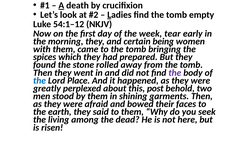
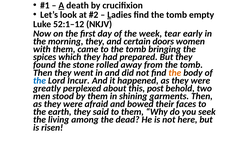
54:1–12: 54:1–12 -> 52:1–12
being: being -> doors
the at (175, 73) colour: purple -> orange
Place: Place -> Incur
